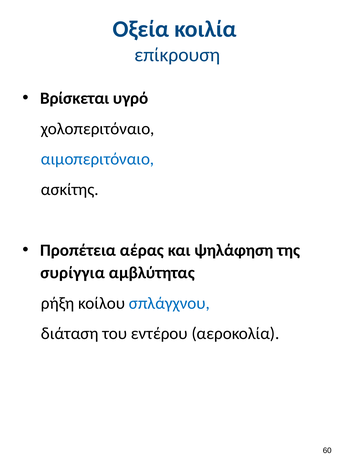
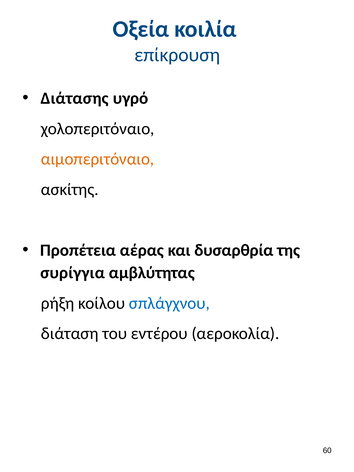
Βρίσκεται: Βρίσκεται -> Διάτασης
αιμοπεριτόναιο colour: blue -> orange
ψηλάφηση: ψηλάφηση -> δυσαρθρία
